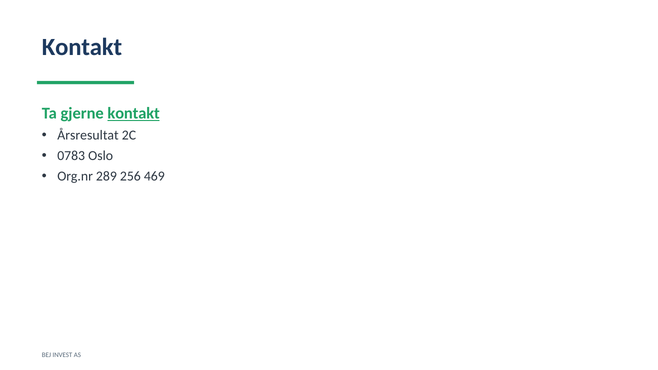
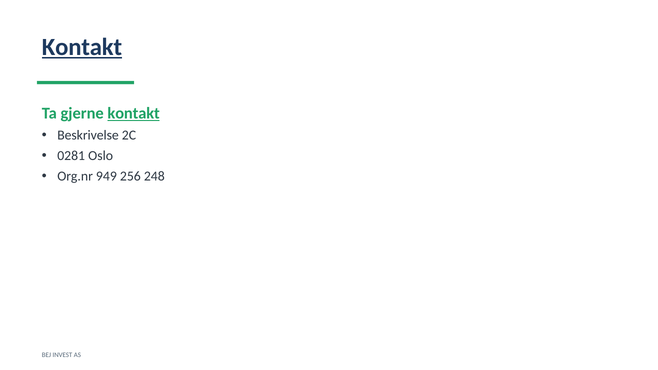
Kontakt at (82, 47) underline: none -> present
Årsresultat: Årsresultat -> Beskrivelse
0783: 0783 -> 0281
289: 289 -> 949
469: 469 -> 248
